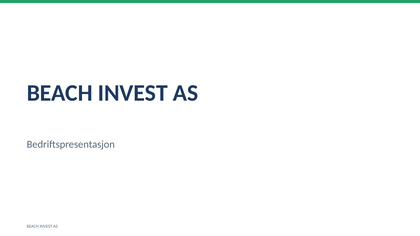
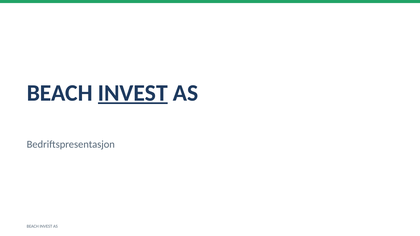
INVEST at (133, 93) underline: none -> present
